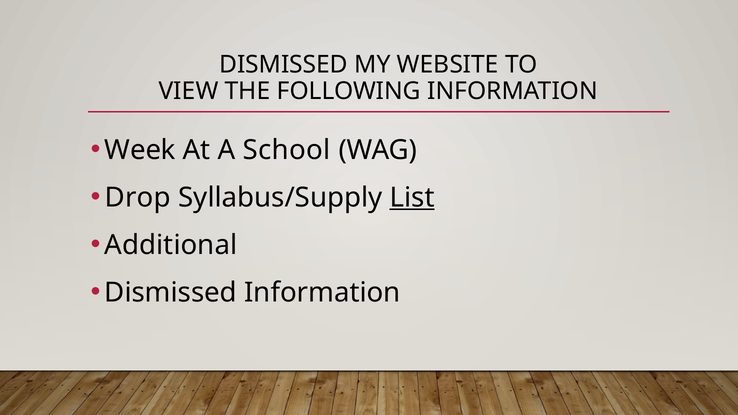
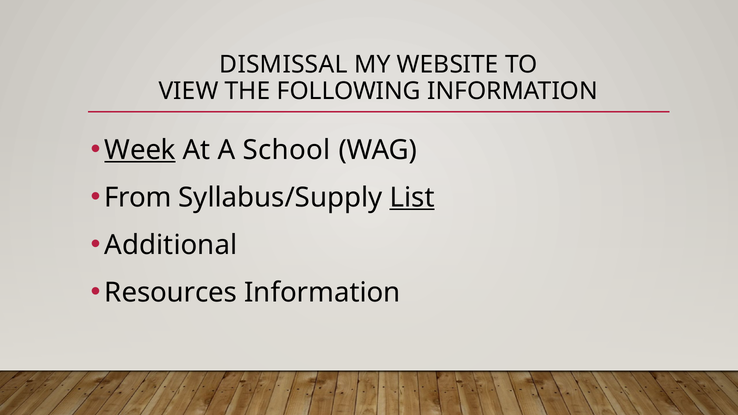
DISMISSED at (284, 65): DISMISSED -> DISMISSAL
Week underline: none -> present
Drop: Drop -> From
Dismissed at (171, 293): Dismissed -> Resources
